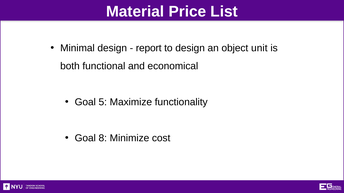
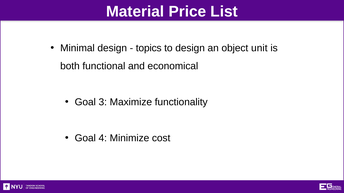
report: report -> topics
5: 5 -> 3
8: 8 -> 4
